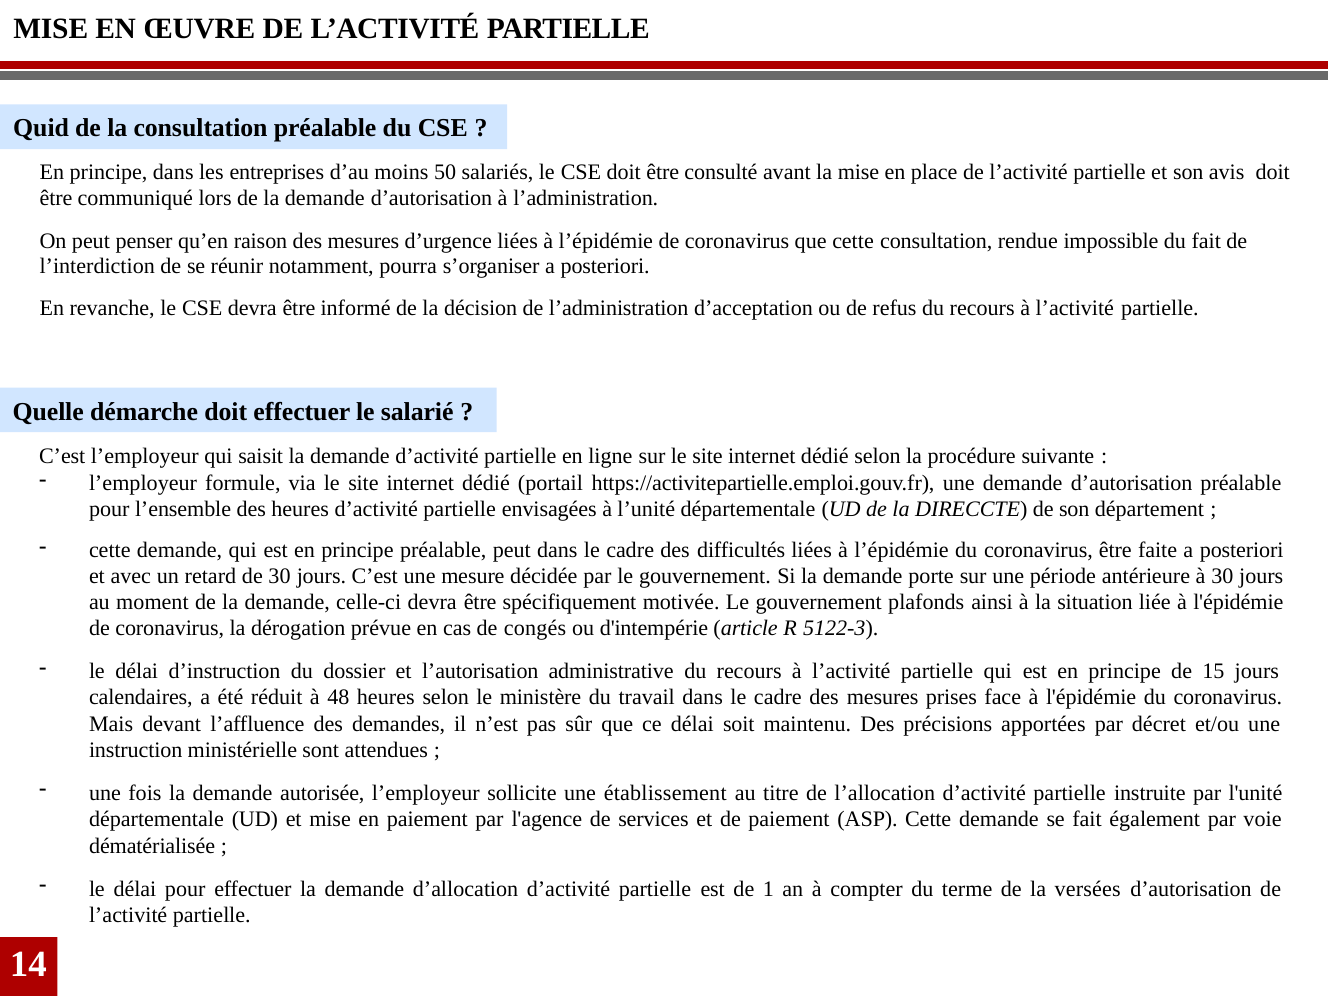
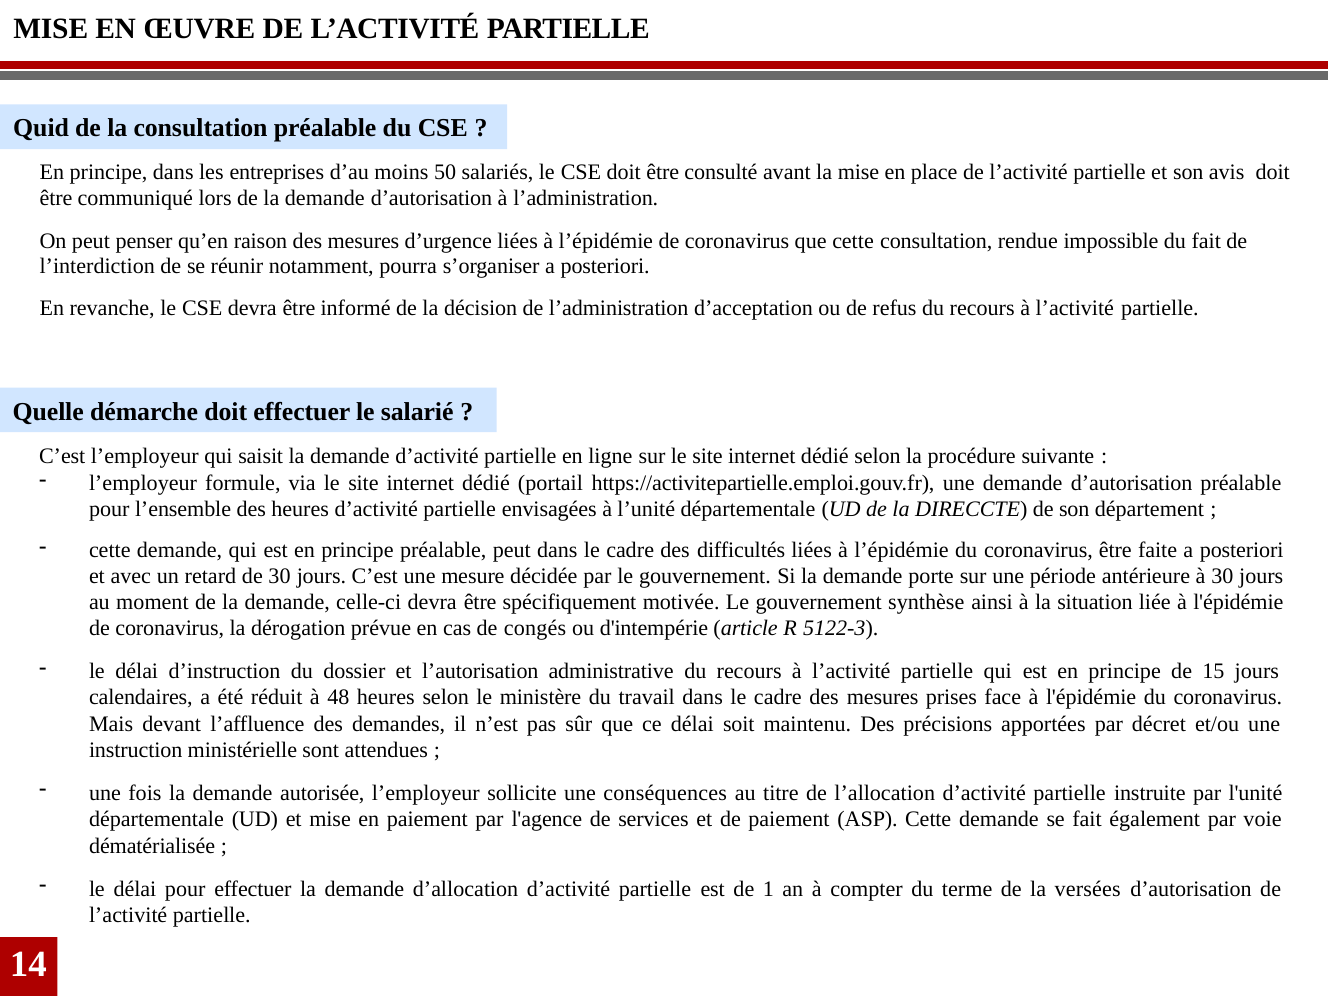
plafonds: plafonds -> synthèse
établissement: établissement -> conséquences
